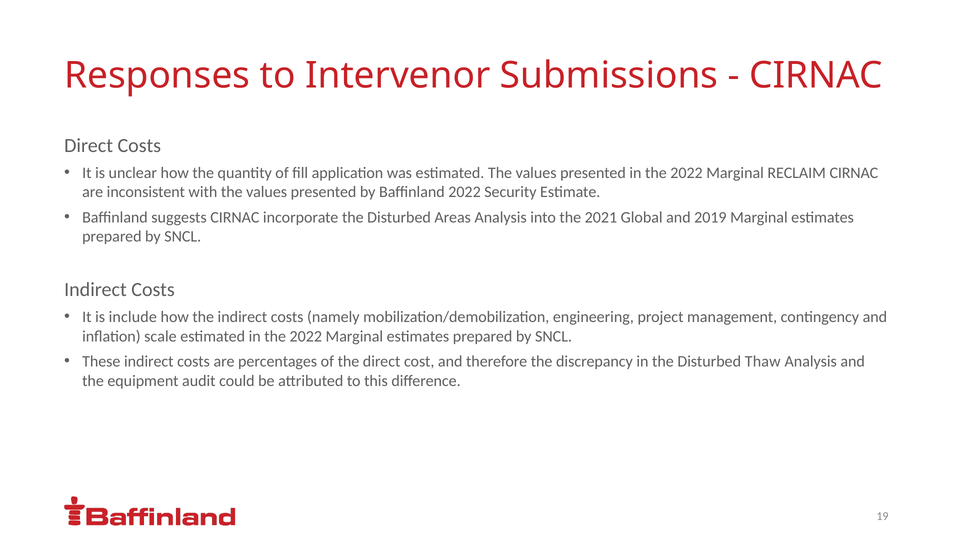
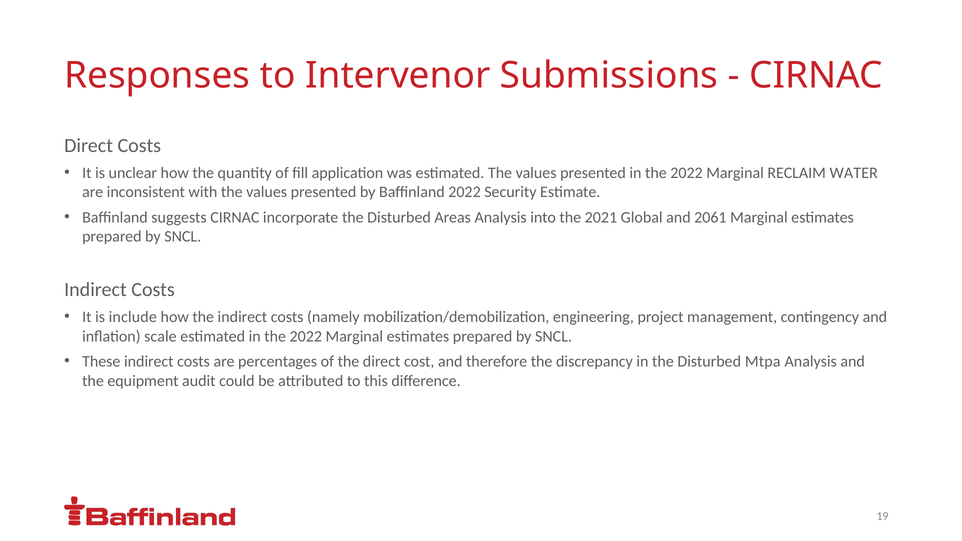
RECLAIM CIRNAC: CIRNAC -> WATER
2019: 2019 -> 2061
Thaw: Thaw -> Mtpa
